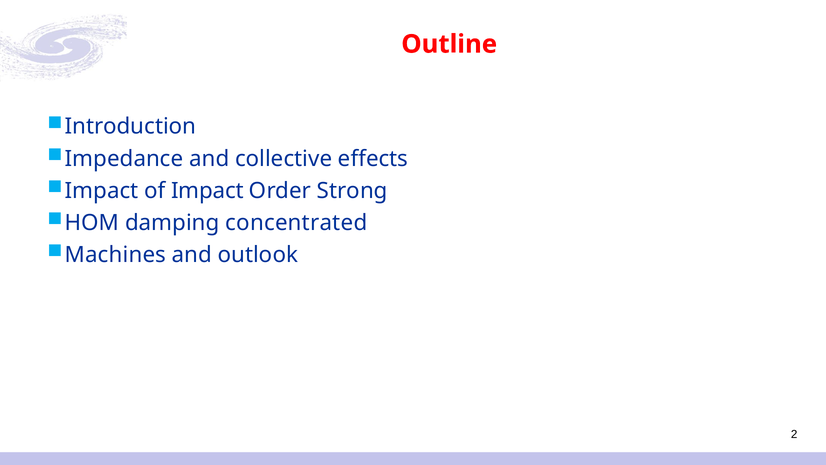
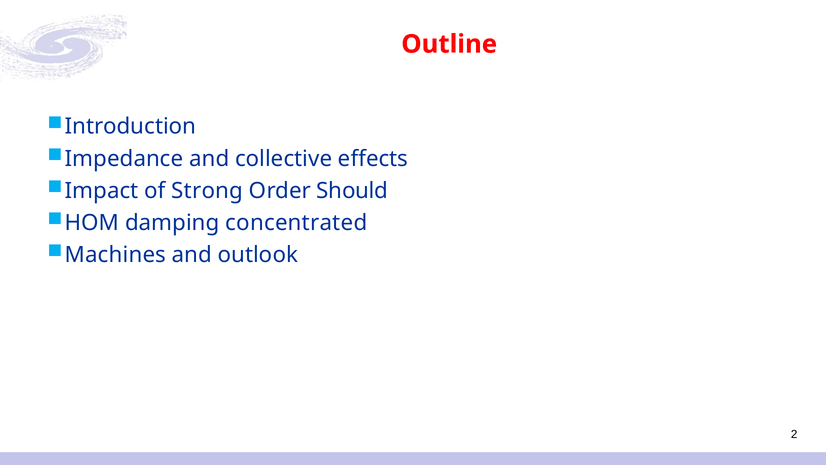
of Impact: Impact -> Strong
Strong: Strong -> Should
